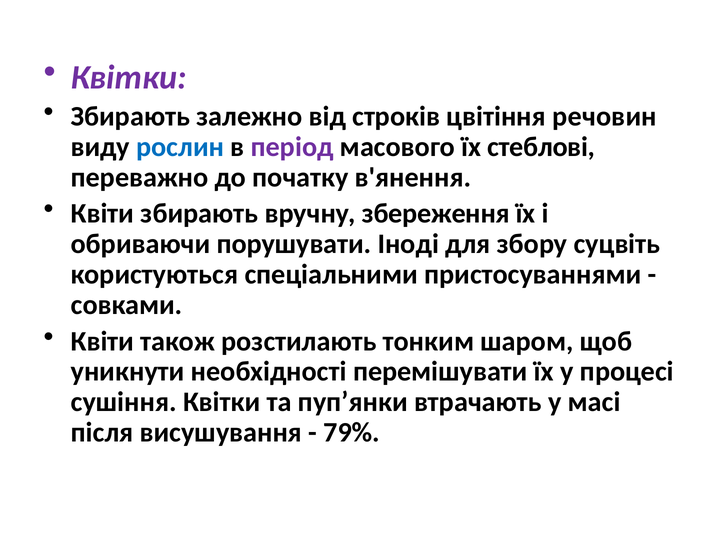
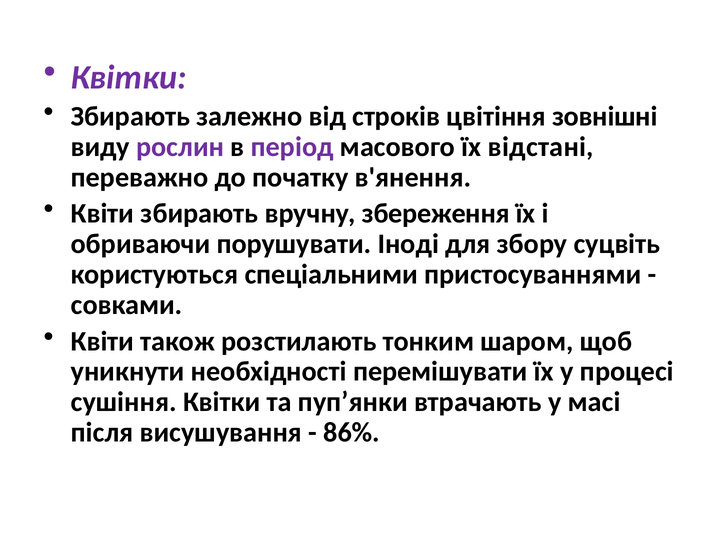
речовин: речовин -> зовнішні
рослин colour: blue -> purple
стеблові: стеблові -> відстані
79%: 79% -> 86%
